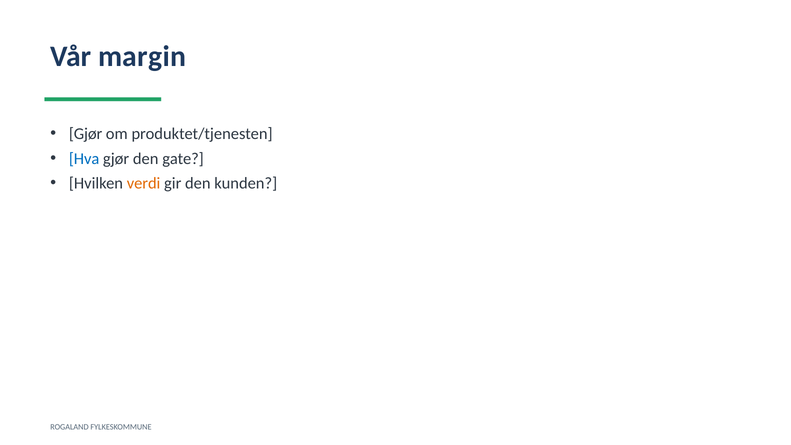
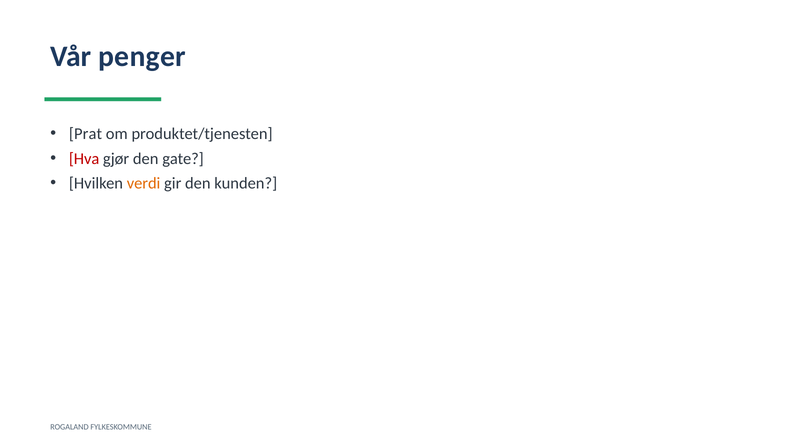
margin: margin -> penger
Gjør at (86, 134): Gjør -> Prat
Hva colour: blue -> red
